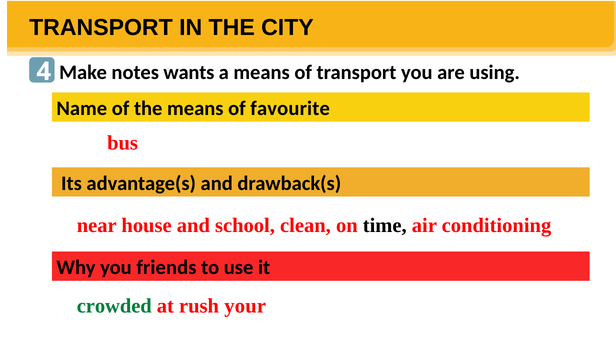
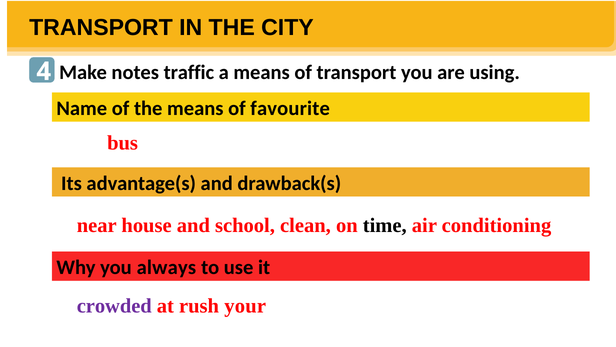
wants: wants -> traffic
friends: friends -> always
crowded colour: green -> purple
